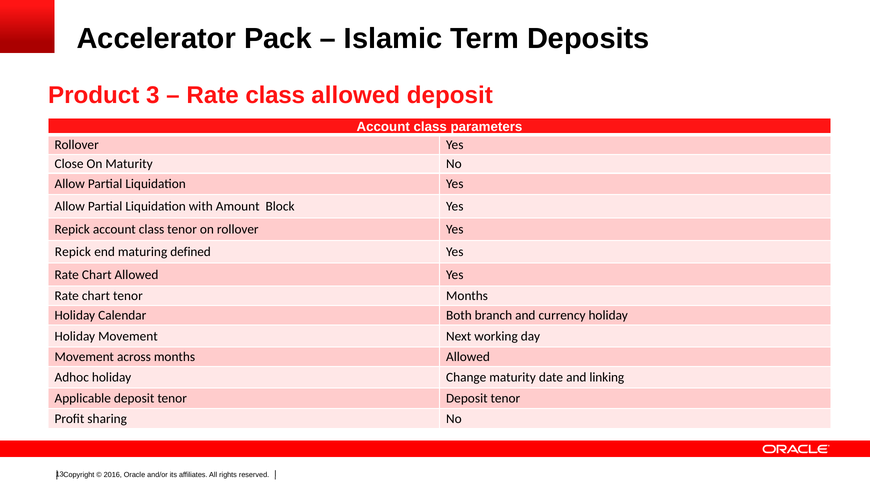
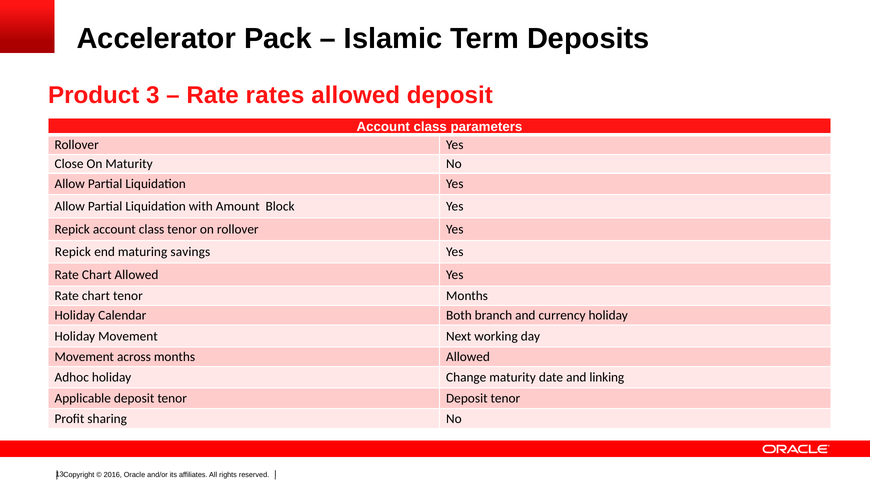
Rate class: class -> rates
defined: defined -> savings
